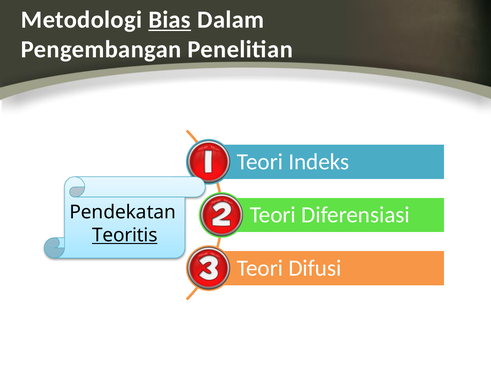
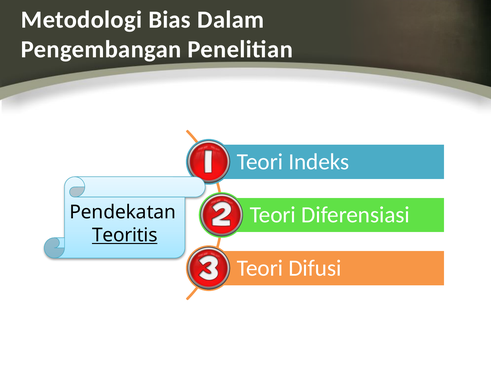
Bias underline: present -> none
